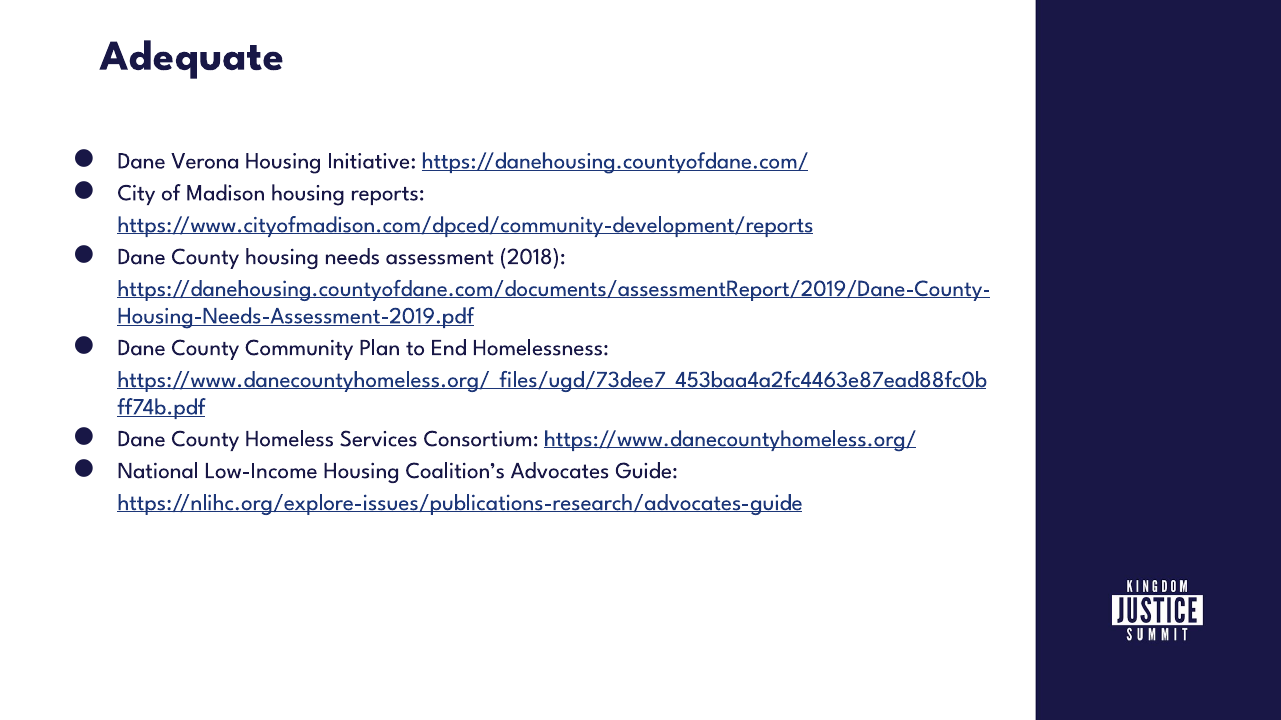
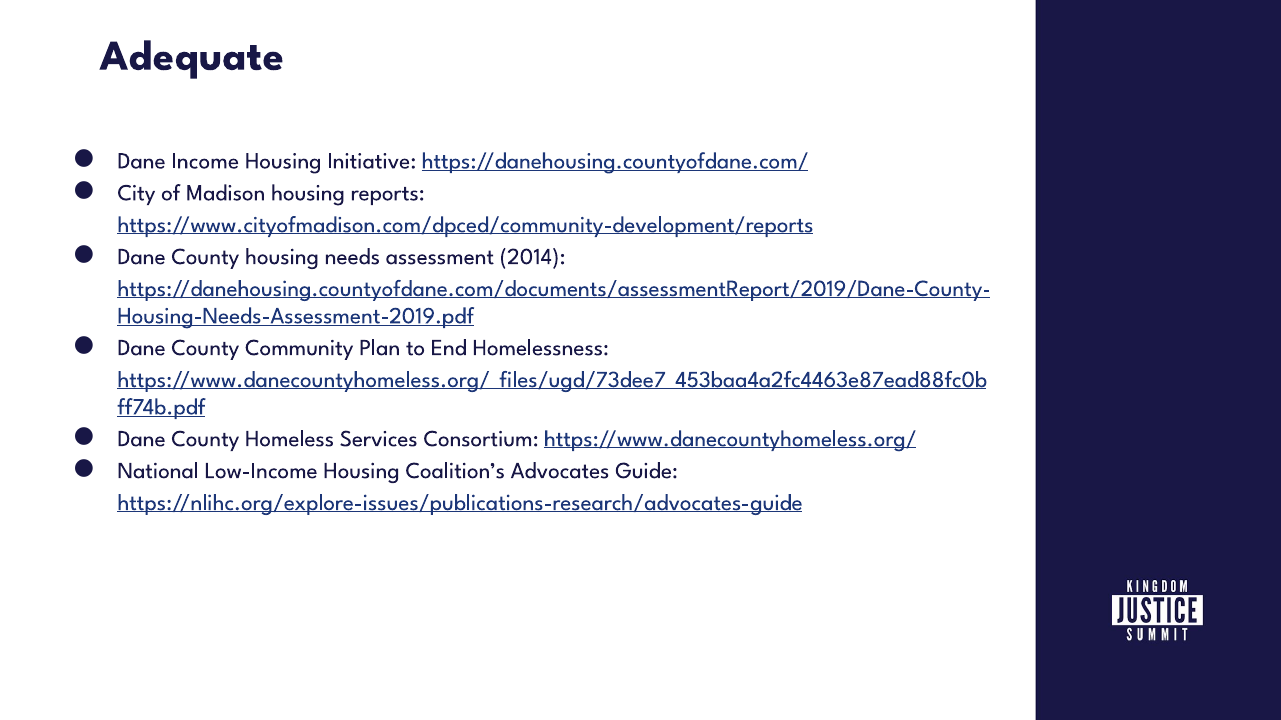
Verona: Verona -> Income
2018: 2018 -> 2014
